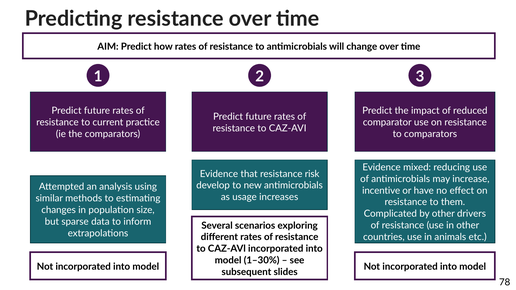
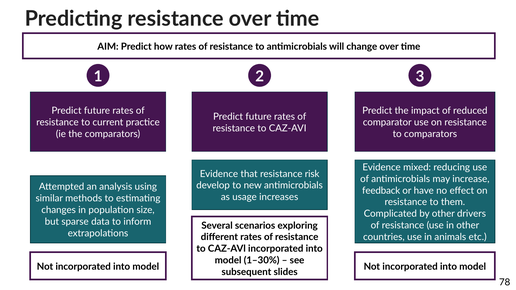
incentive: incentive -> feedback
